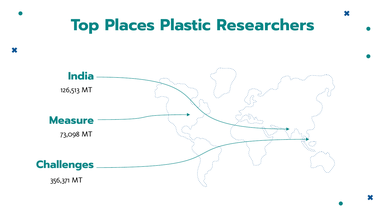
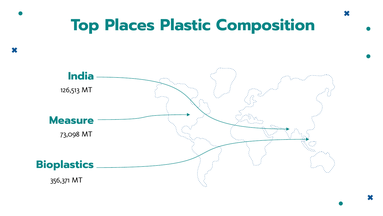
Researchers: Researchers -> Composition
Challenges: Challenges -> Bioplastics
